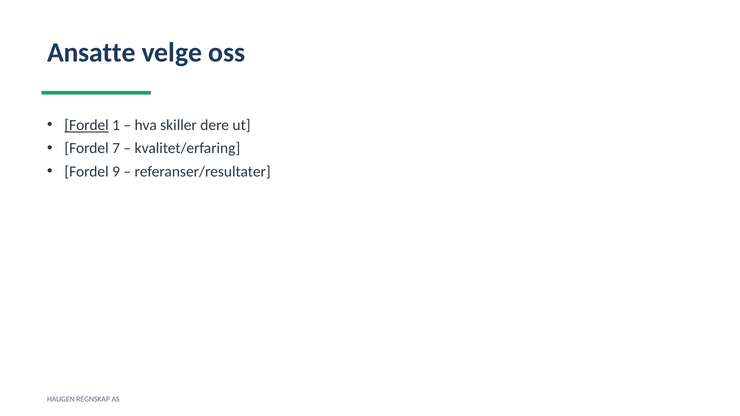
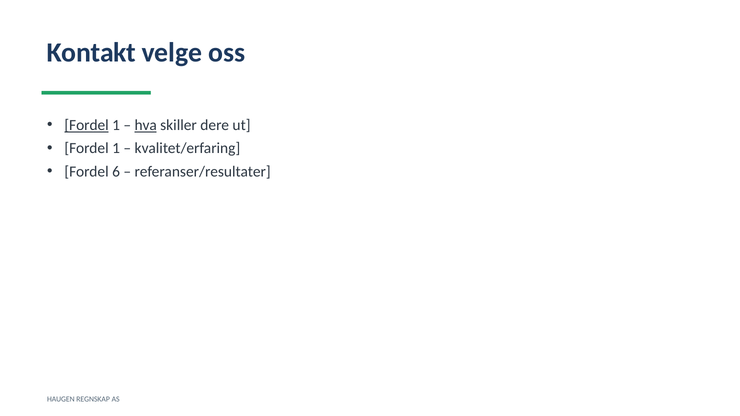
Ansatte: Ansatte -> Kontakt
hva underline: none -> present
7 at (116, 148): 7 -> 1
9: 9 -> 6
